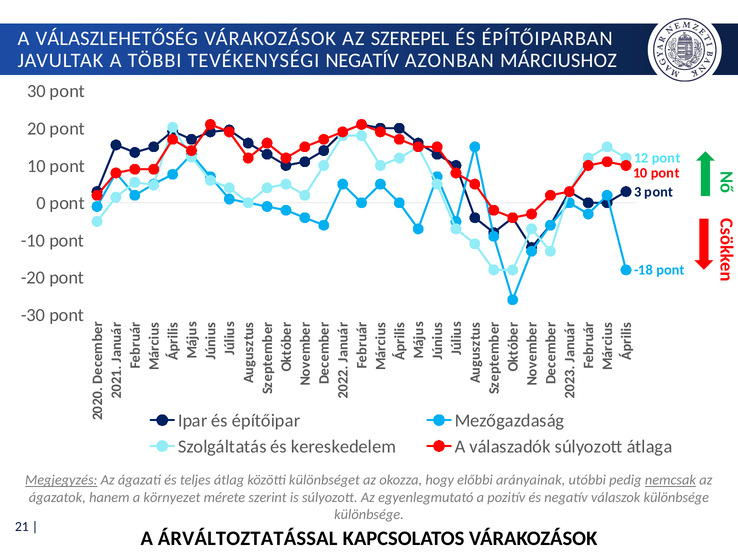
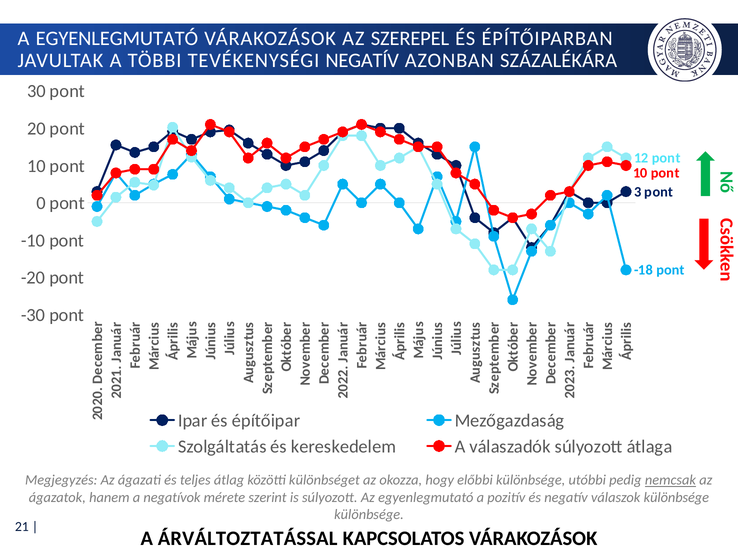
A VÁLASZLEHETŐSÉG: VÁLASZLEHETŐSÉG -> EGYENLEGMUTATÓ
MÁRCIUSHOZ: MÁRCIUSHOZ -> SZÁZALÉKÁRA
Megjegyzés underline: present -> none
előbbi arányainak: arányainak -> különbsége
környezet: környezet -> negatívok
